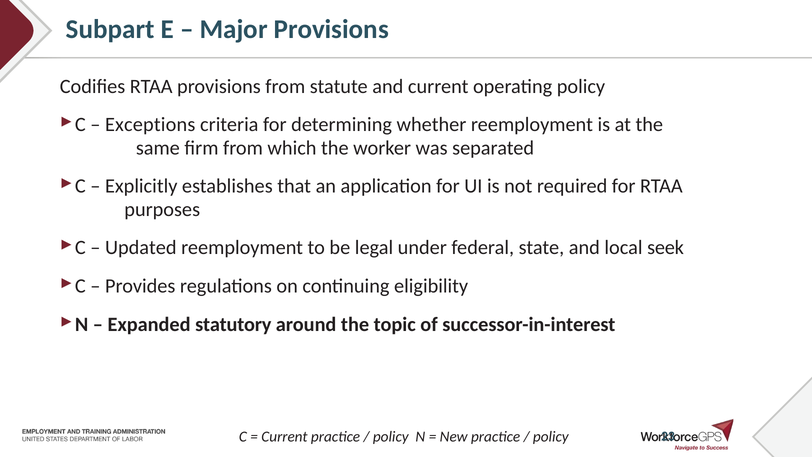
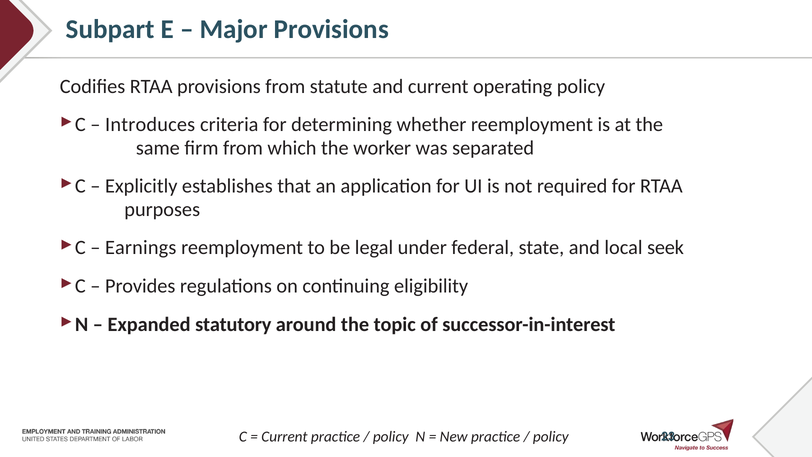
Exceptions: Exceptions -> Introduces
Updated: Updated -> Earnings
